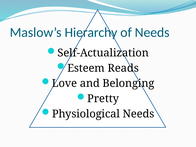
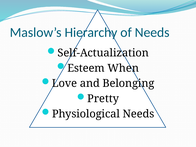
Reads: Reads -> When
